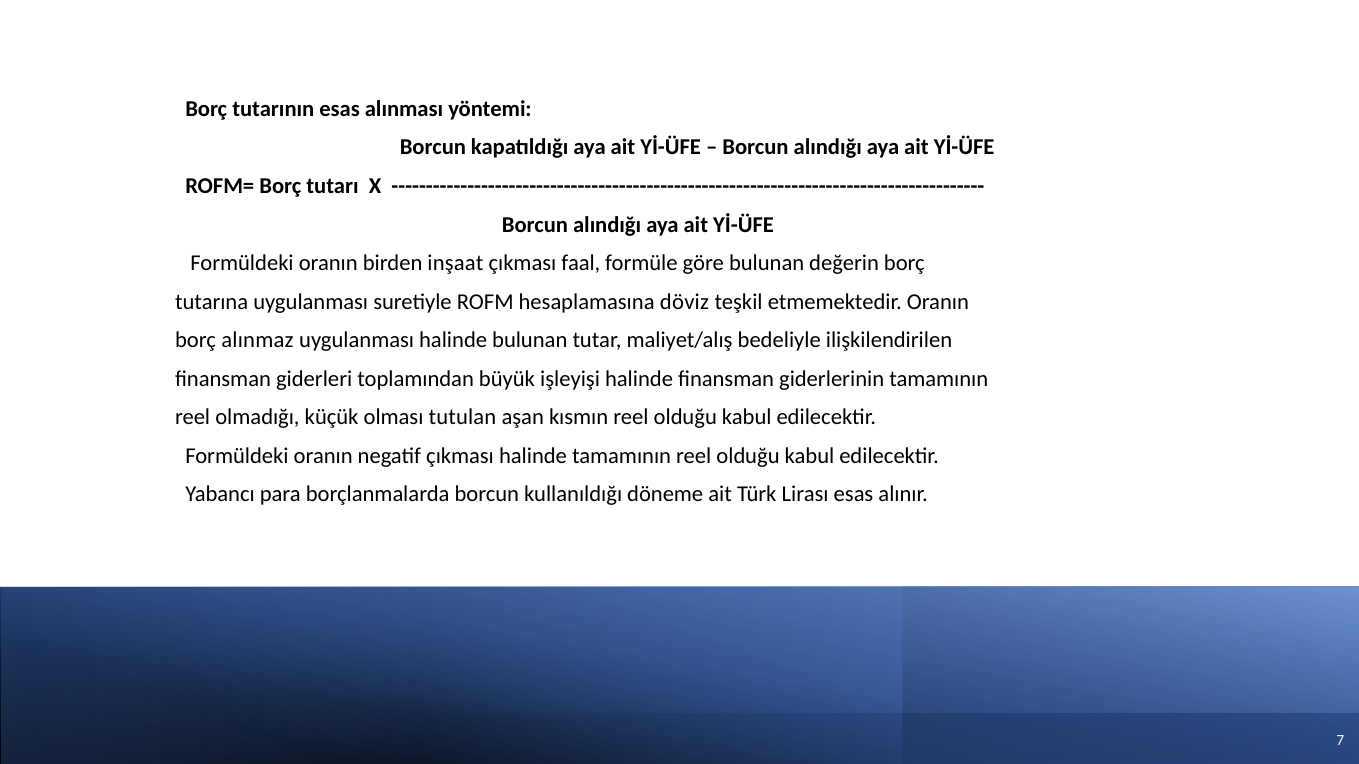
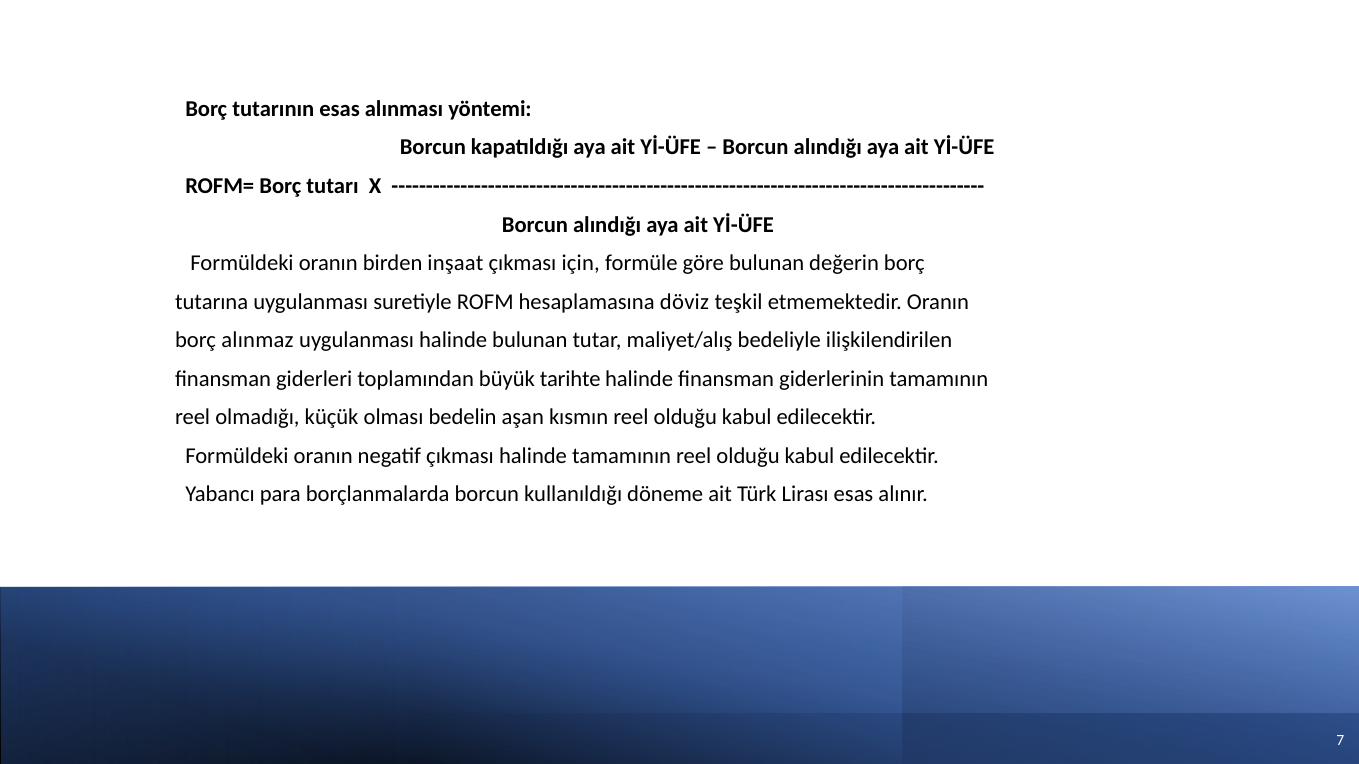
faal: faal -> için
işleyişi: işleyişi -> tarihte
tutulan: tutulan -> bedelin
